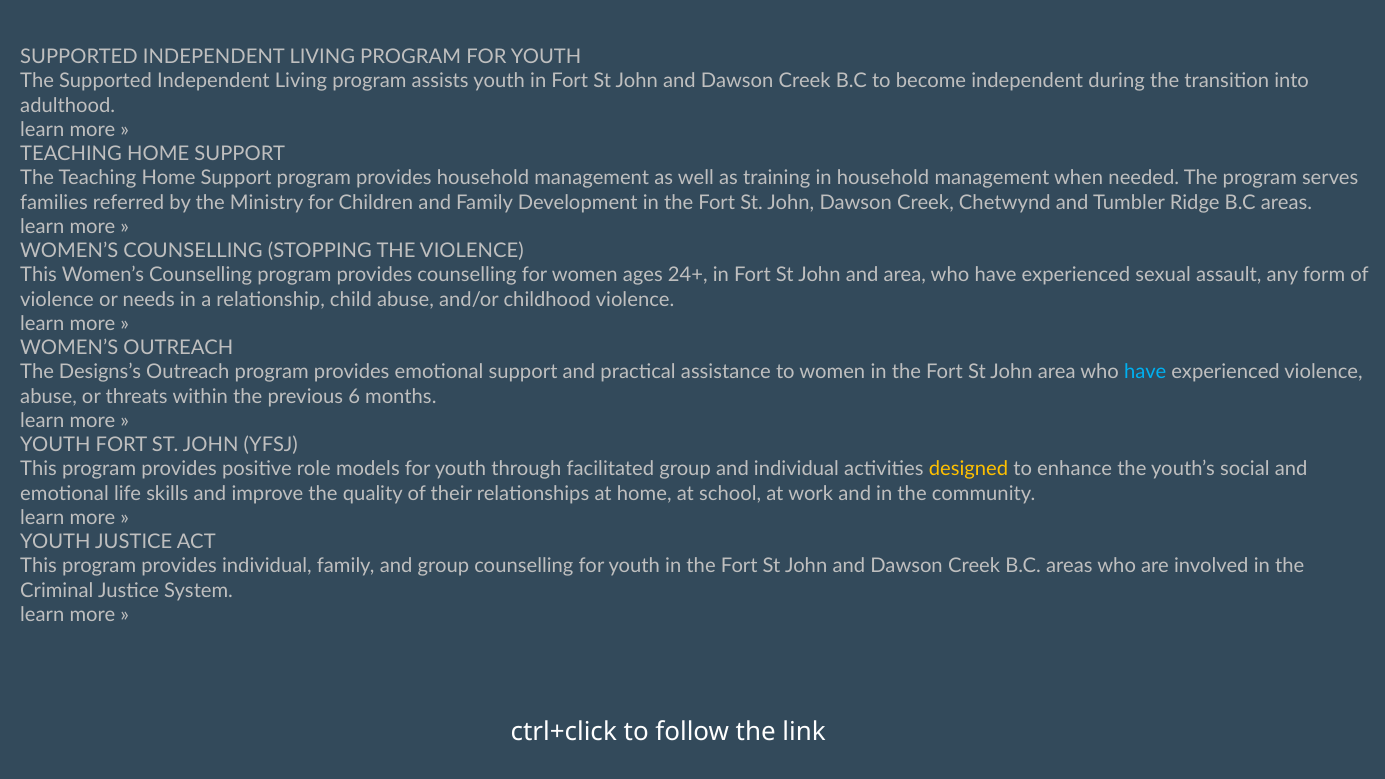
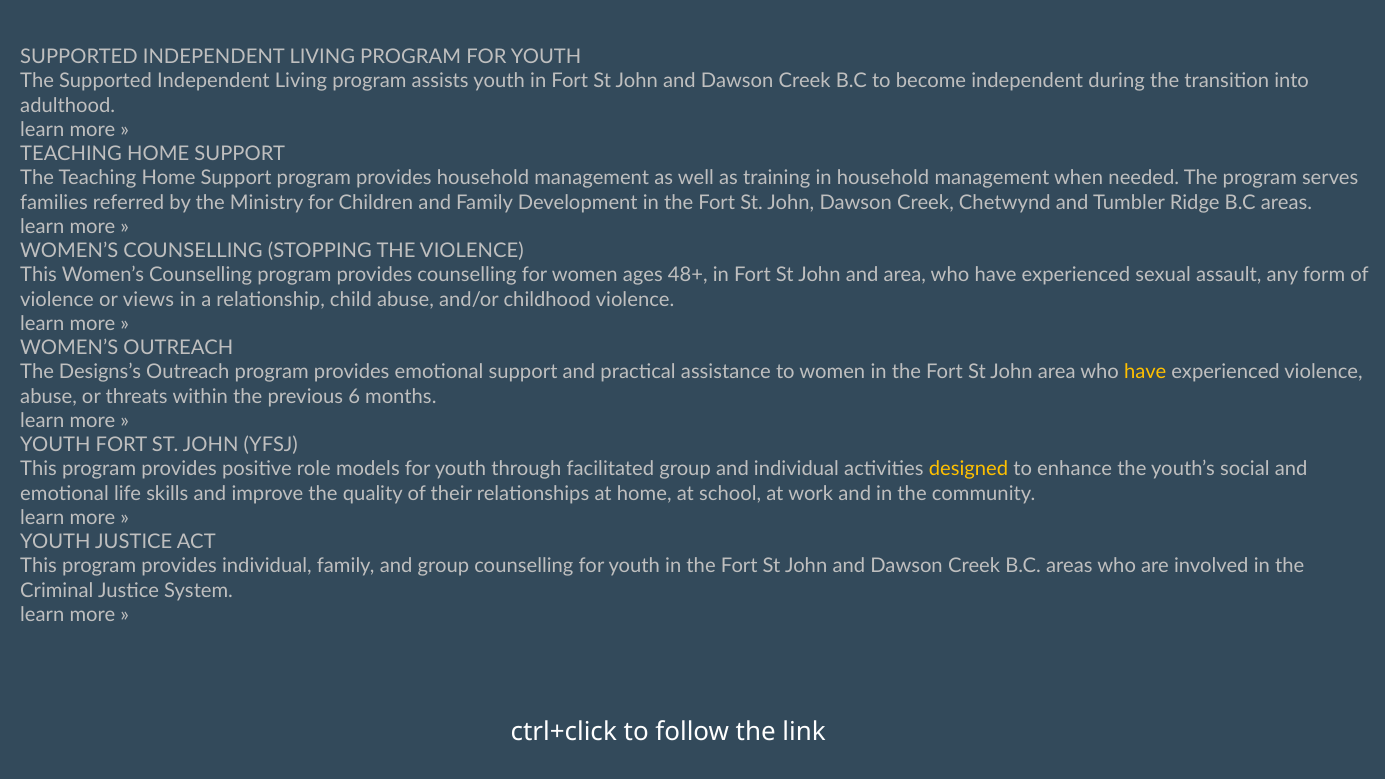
24+: 24+ -> 48+
needs: needs -> views
have at (1145, 372) colour: light blue -> yellow
